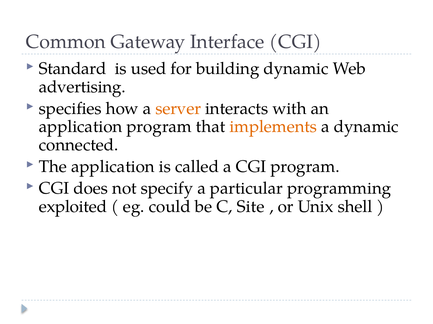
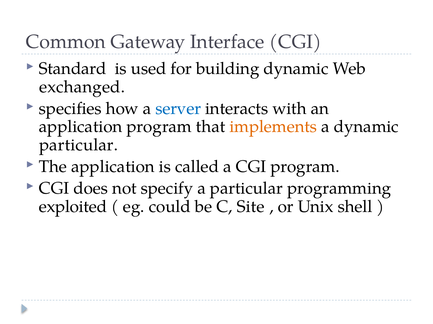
advertising: advertising -> exchanged
server colour: orange -> blue
connected at (79, 145): connected -> particular
